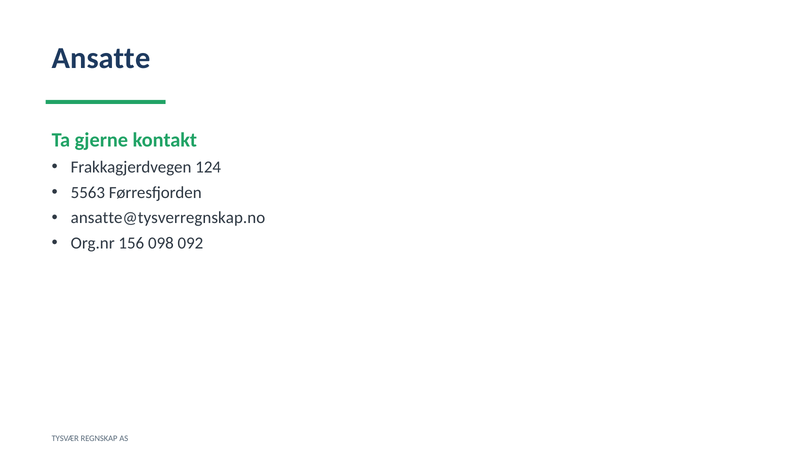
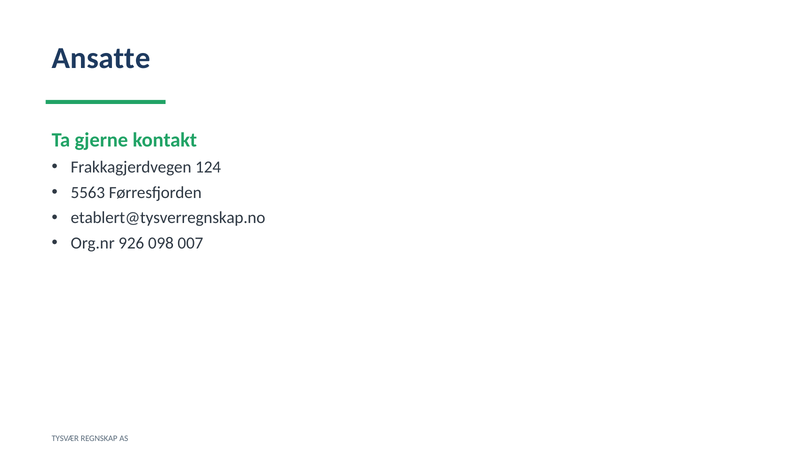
ansatte@tysverregnskap.no: ansatte@tysverregnskap.no -> etablert@tysverregnskap.no
156: 156 -> 926
092: 092 -> 007
